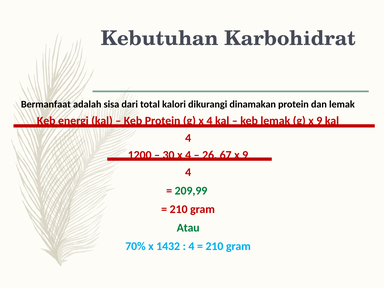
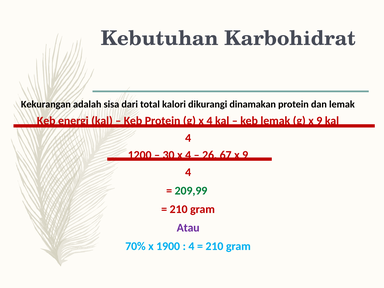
Bermanfaat: Bermanfaat -> Kekurangan
Atau colour: green -> purple
1432: 1432 -> 1900
